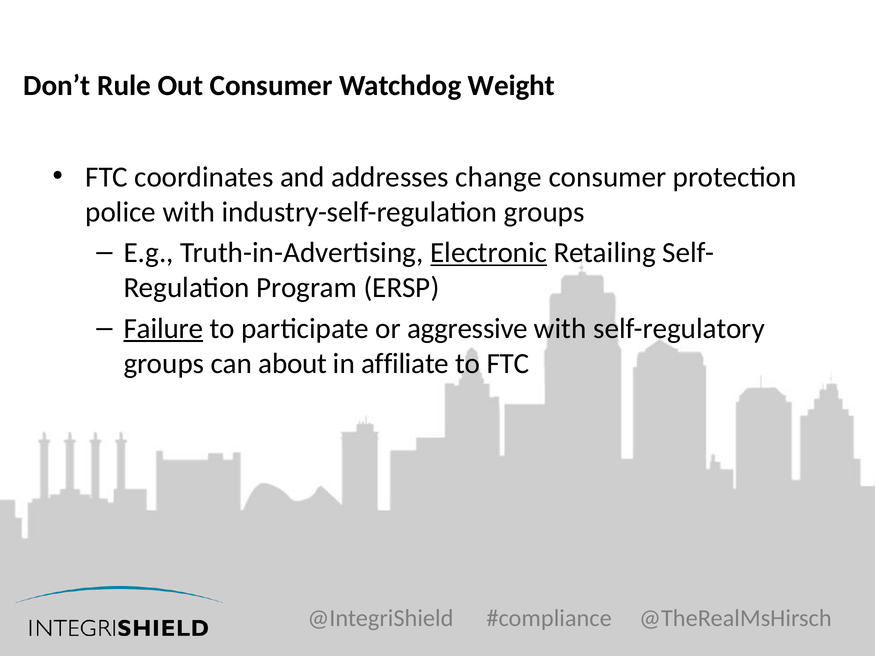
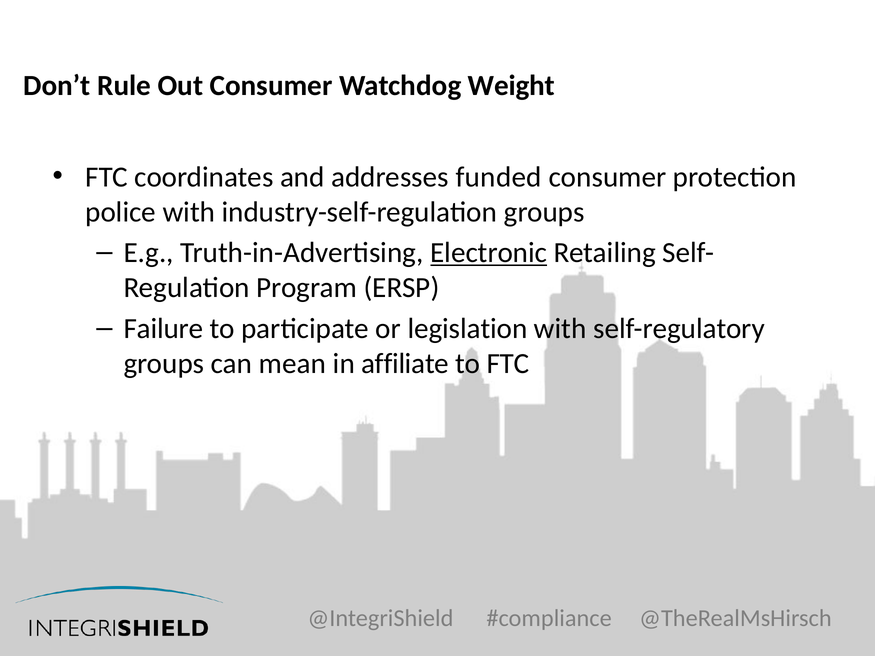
change: change -> funded
Failure underline: present -> none
aggressive: aggressive -> legislation
about: about -> mean
